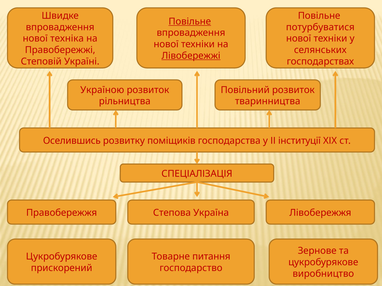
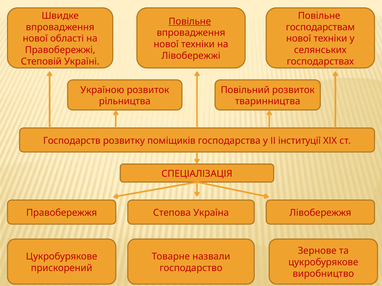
потурбуватися: потурбуватися -> господарствам
техніка: техніка -> області
Лівобережжі underline: present -> none
Оселившись: Оселившись -> Господарств
питання: питання -> назвали
